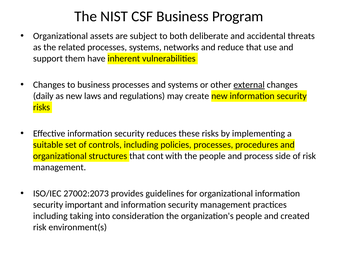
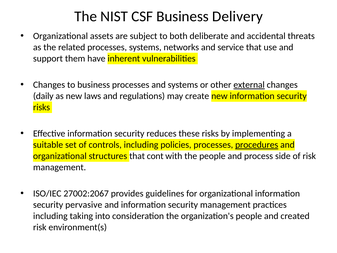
Program: Program -> Delivery
reduce: reduce -> service
procedures underline: none -> present
27002:2073: 27002:2073 -> 27002:2067
important: important -> pervasive
